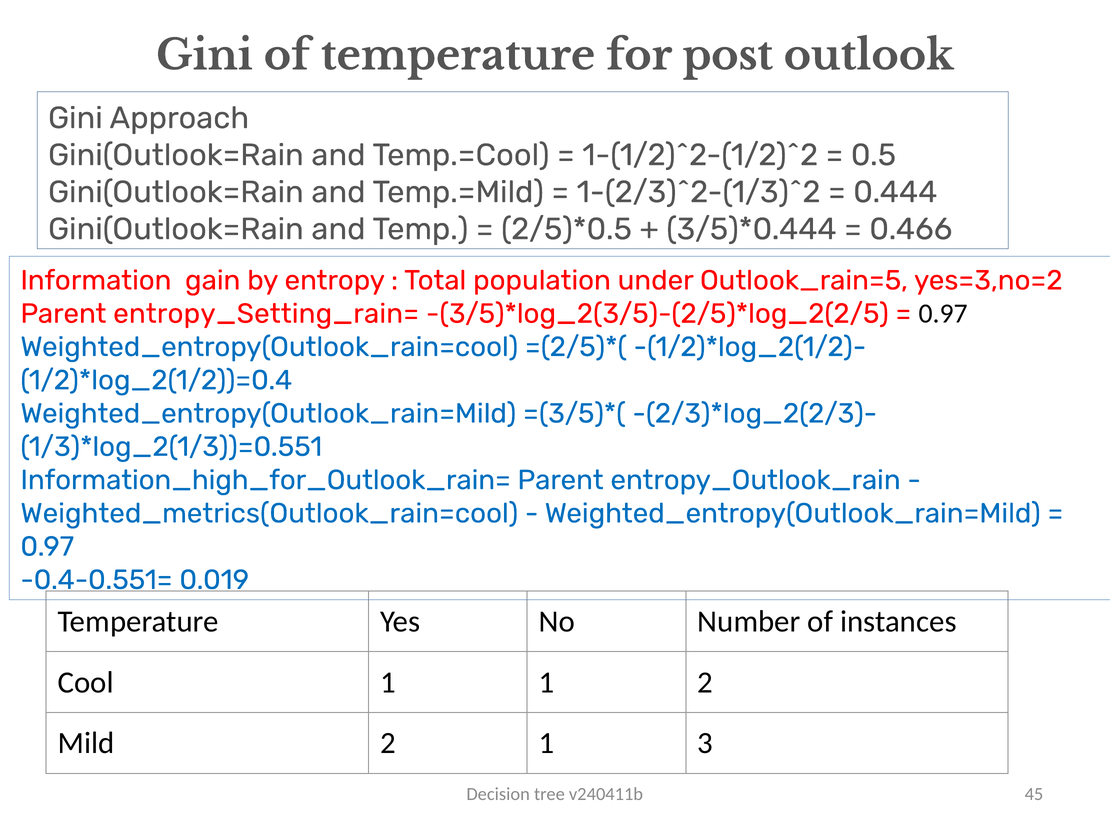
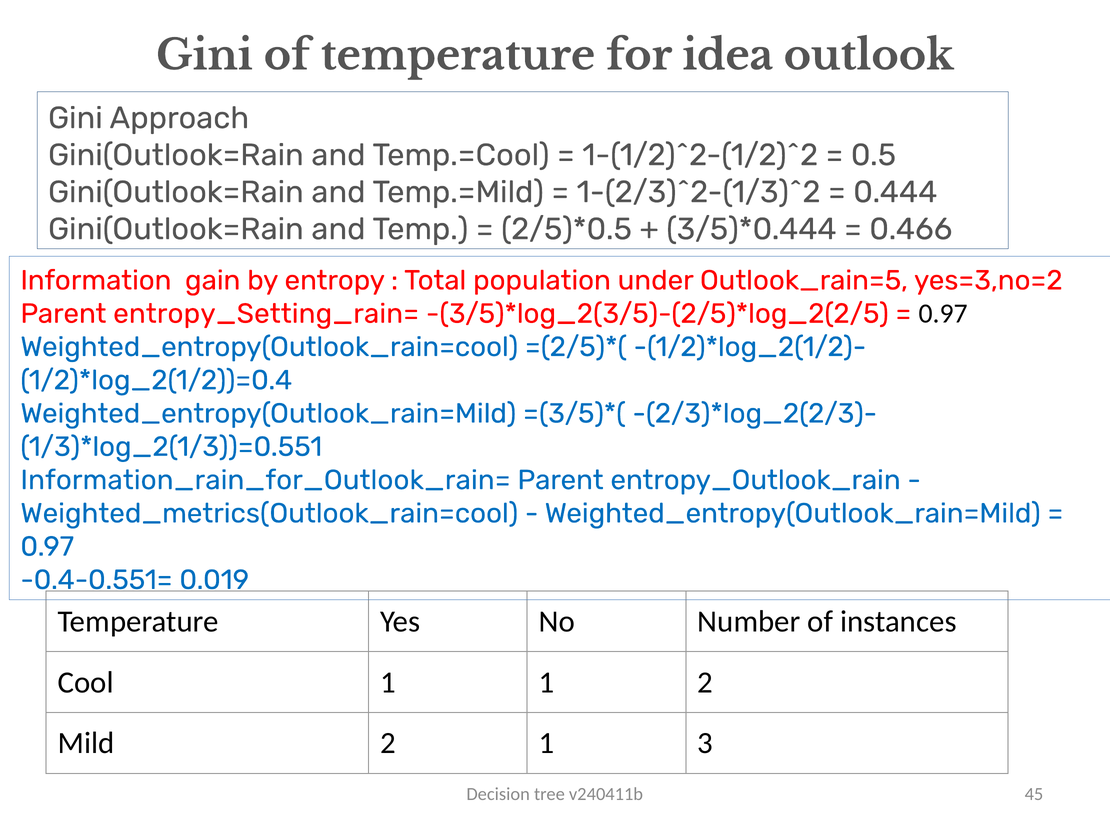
post: post -> idea
Information_high_for_Outlook_rain=: Information_high_for_Outlook_rain= -> Information_rain_for_Outlook_rain=
